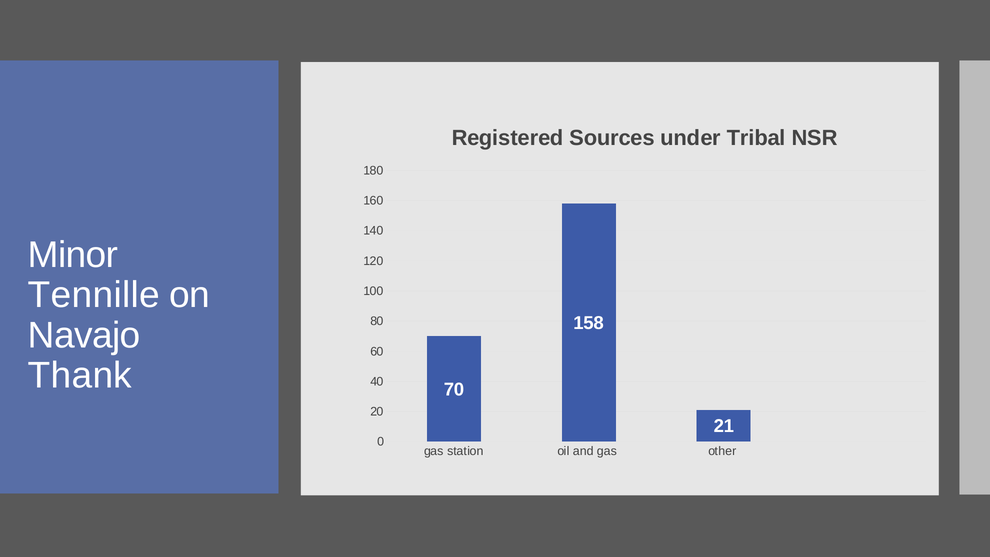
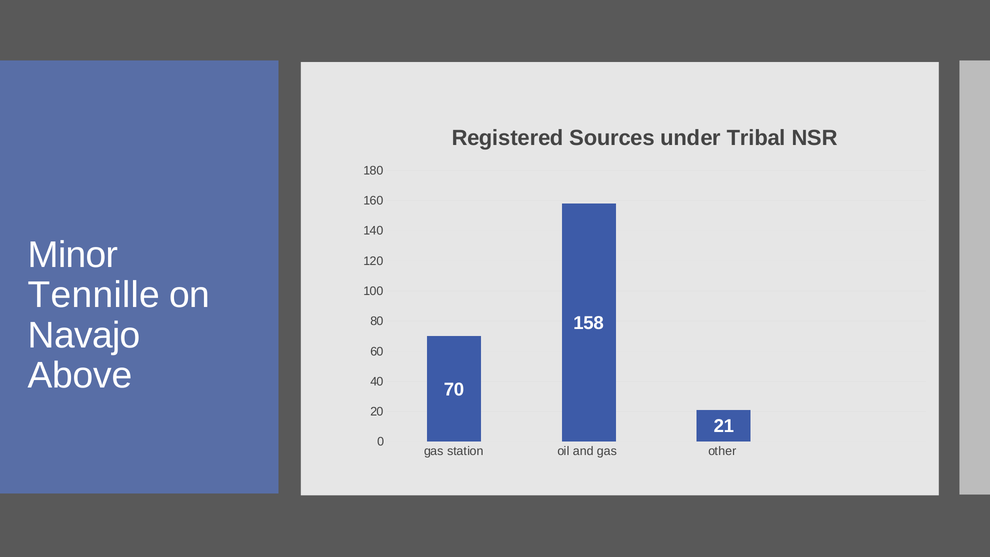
Thank: Thank -> Above
